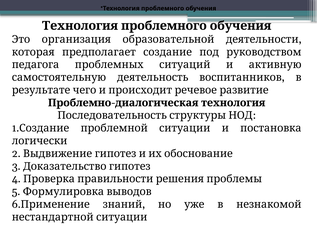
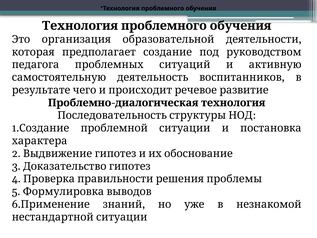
логически: логически -> характера
